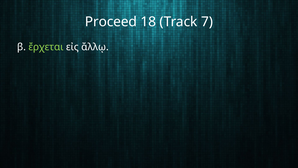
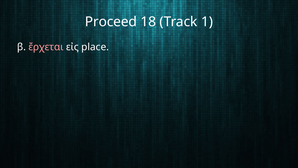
7: 7 -> 1
ἔρχεται colour: light green -> pink
ἄλλῳ: ἄλλῳ -> place
